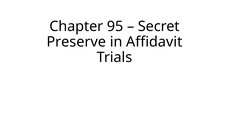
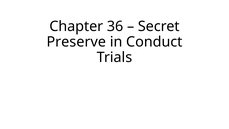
95: 95 -> 36
Affidavit: Affidavit -> Conduct
